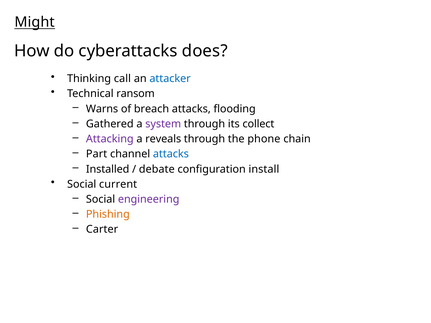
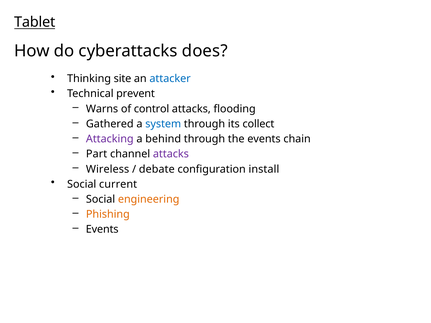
Might: Might -> Tablet
call: call -> site
ransom: ransom -> prevent
breach: breach -> control
system colour: purple -> blue
reveals: reveals -> behind
the phone: phone -> events
attacks at (171, 154) colour: blue -> purple
Installed: Installed -> Wireless
engineering colour: purple -> orange
Carter at (102, 230): Carter -> Events
